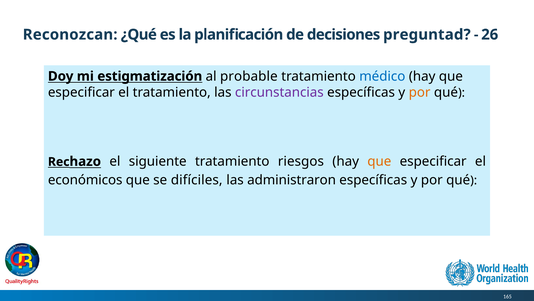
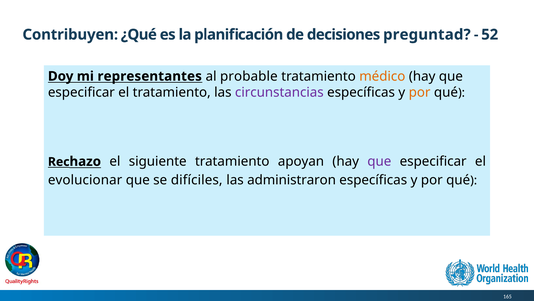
Reconozcan: Reconozcan -> Contribuyen
26: 26 -> 52
estigmatización: estigmatización -> representantes
médico colour: blue -> orange
riesgos: riesgos -> apoyan
que at (379, 161) colour: orange -> purple
económicos: económicos -> evolucionar
